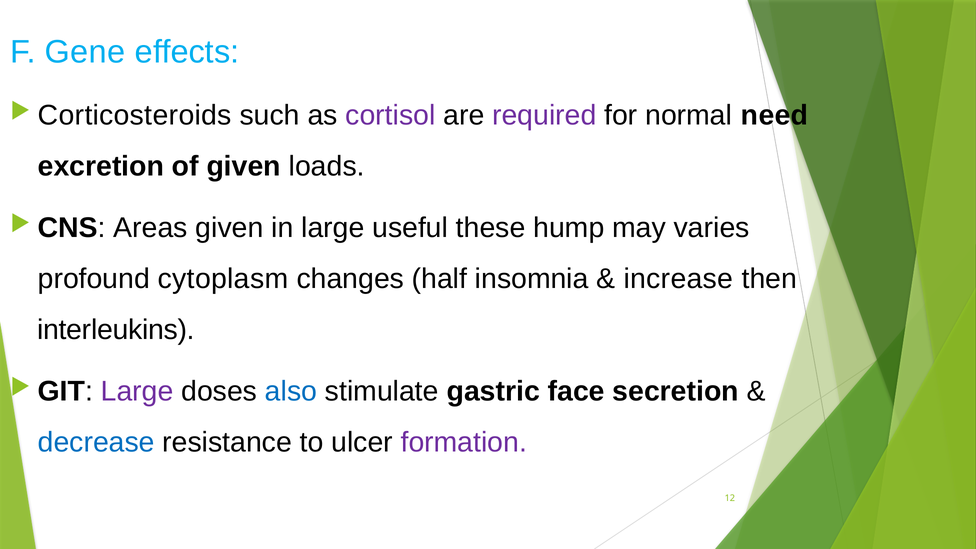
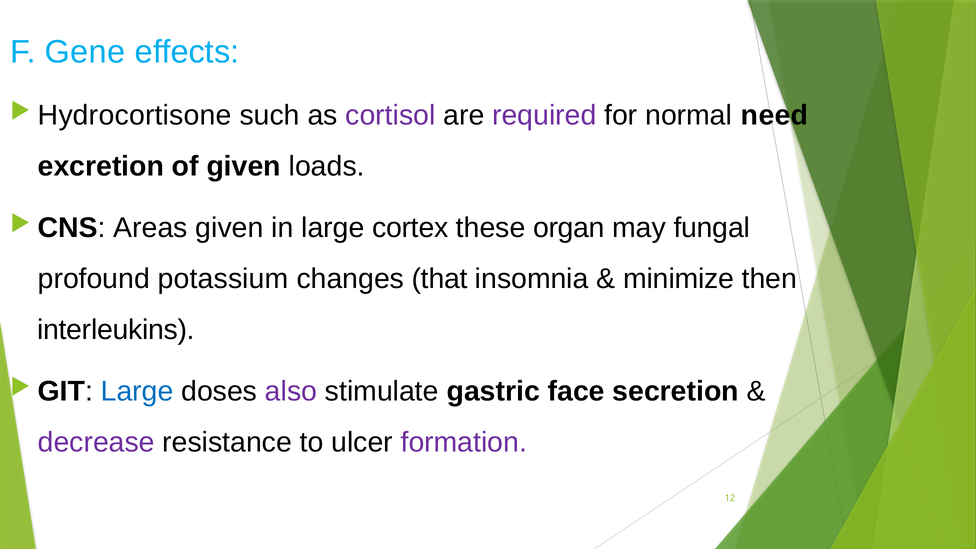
Corticosteroids: Corticosteroids -> Hydrocortisone
useful: useful -> cortex
hump: hump -> organ
varies: varies -> fungal
cytoplasm: cytoplasm -> potassium
half: half -> that
increase: increase -> minimize
Large at (137, 391) colour: purple -> blue
also colour: blue -> purple
decrease colour: blue -> purple
